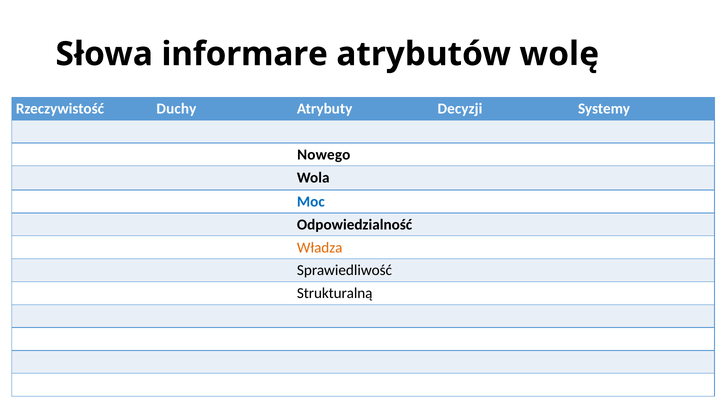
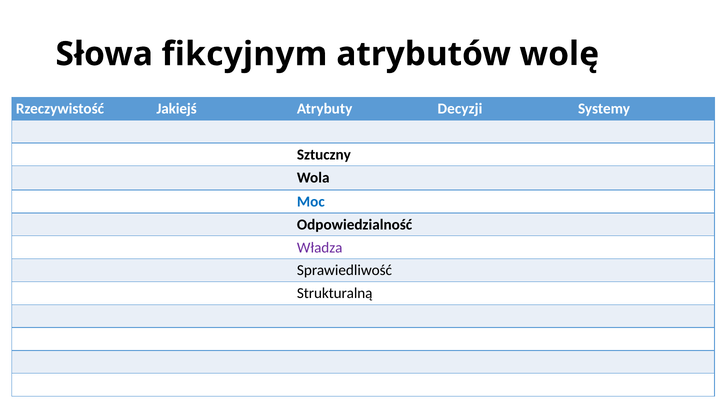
informare: informare -> fikcyjnym
Duchy: Duchy -> Jakiejś
Nowego: Nowego -> Sztuczny
Władza colour: orange -> purple
